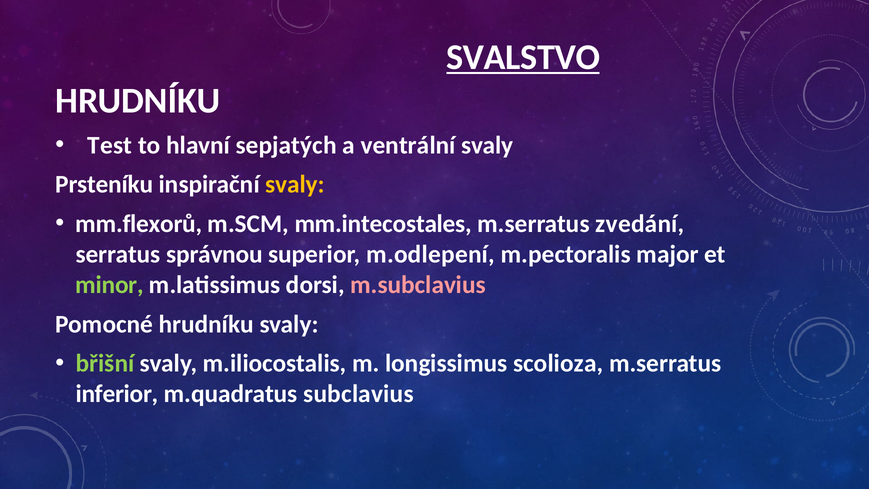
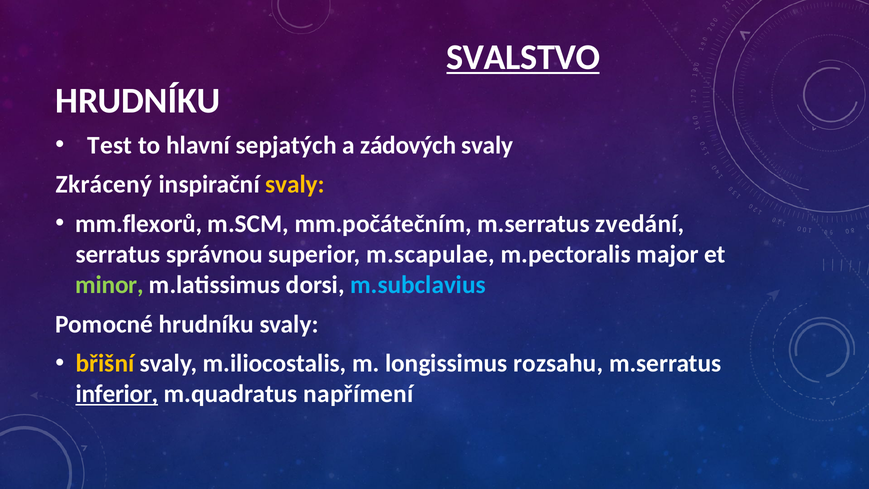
ventrální: ventrální -> zádových
Prsteníku: Prsteníku -> Zkrácený
mm.intecostales: mm.intecostales -> mm.počátečním
m.odlepení: m.odlepení -> m.scapulae
m.subclavius colour: pink -> light blue
břišní colour: light green -> yellow
scolioza: scolioza -> rozsahu
inferior underline: none -> present
subclavius: subclavius -> napřímení
